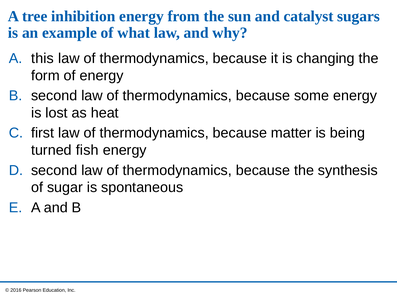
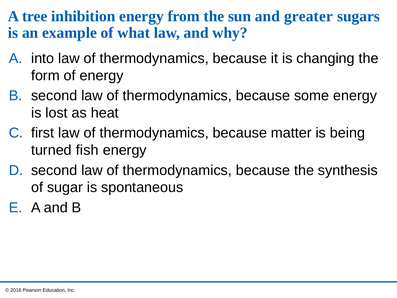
catalyst: catalyst -> greater
this: this -> into
